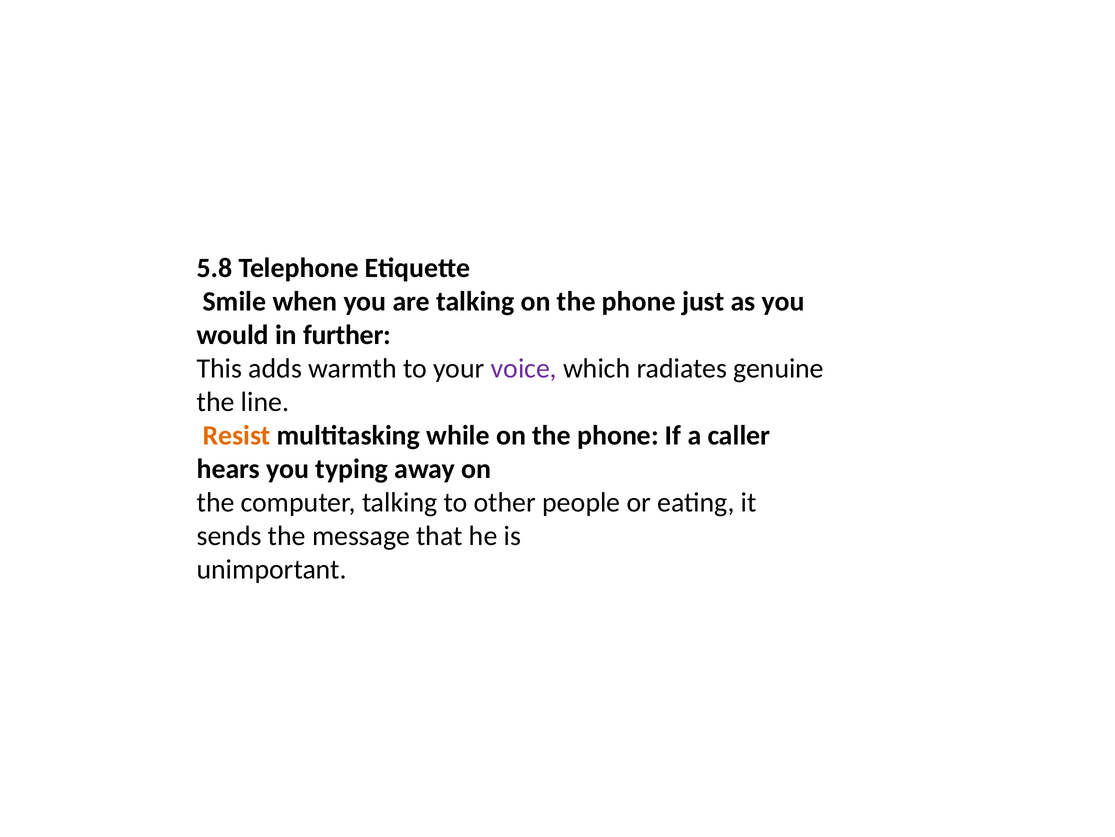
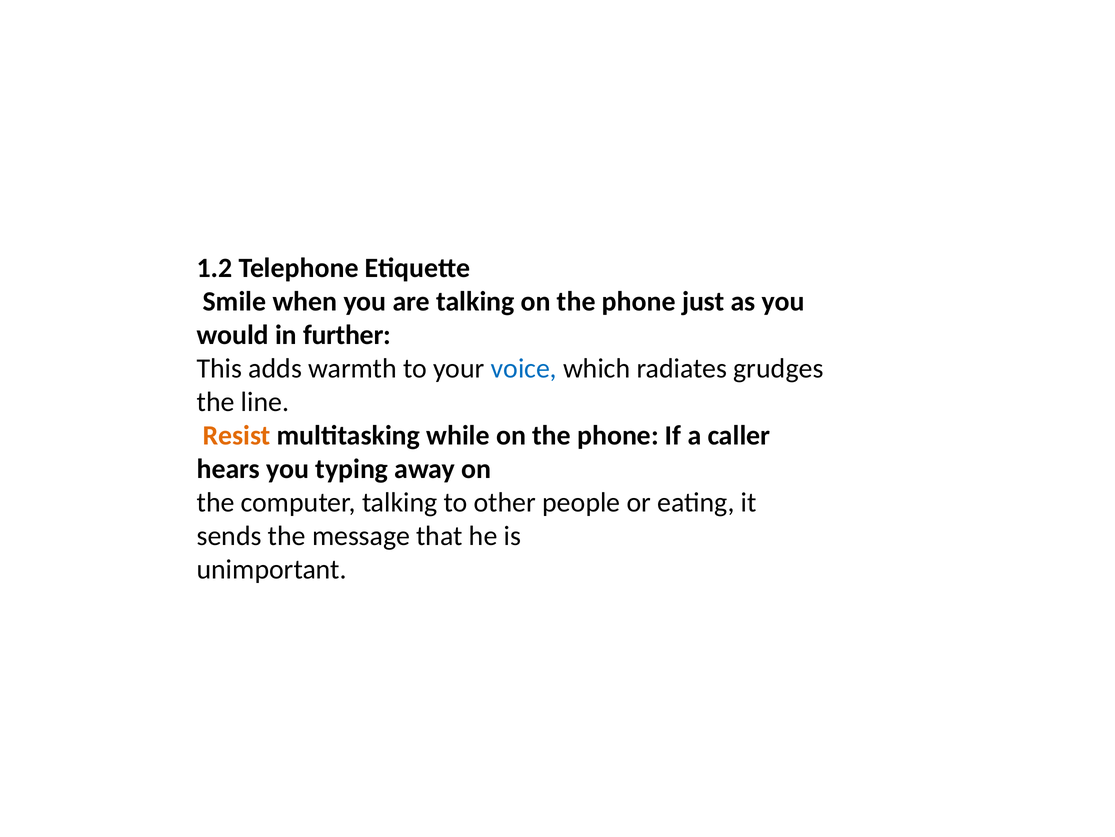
5.8: 5.8 -> 1.2
voice colour: purple -> blue
genuine: genuine -> grudges
